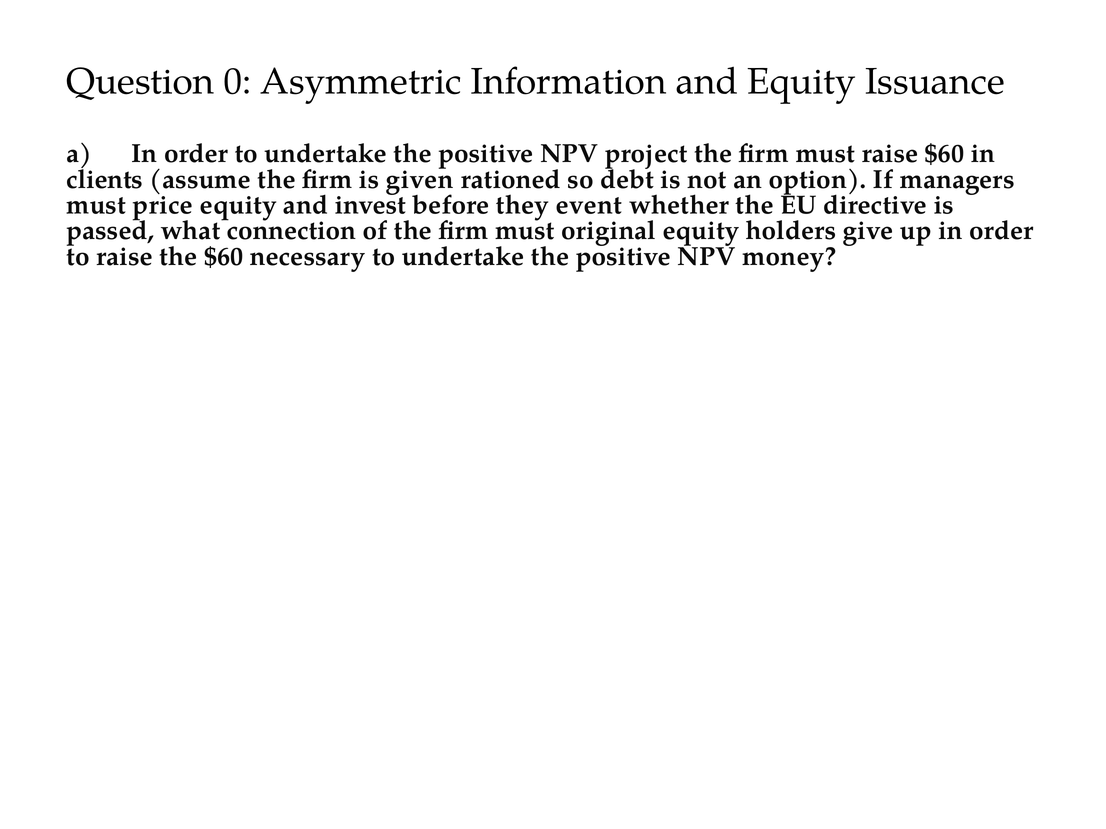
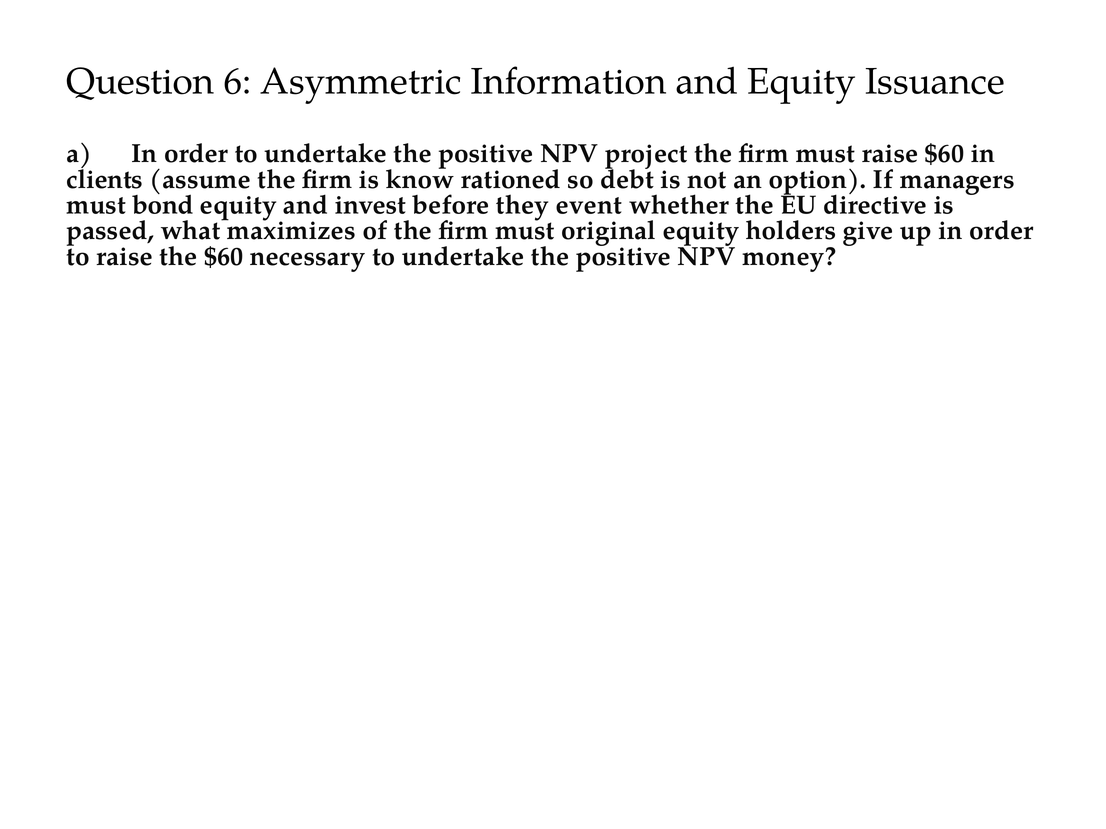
0: 0 -> 6
given: given -> know
price: price -> bond
connection: connection -> maximizes
